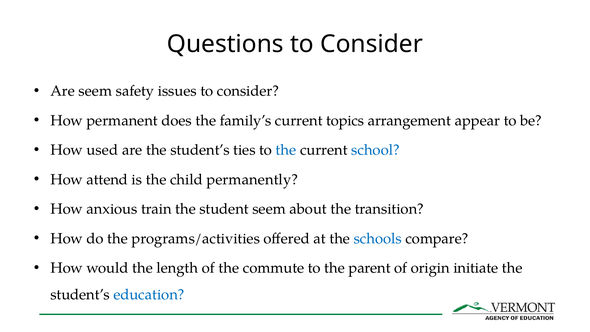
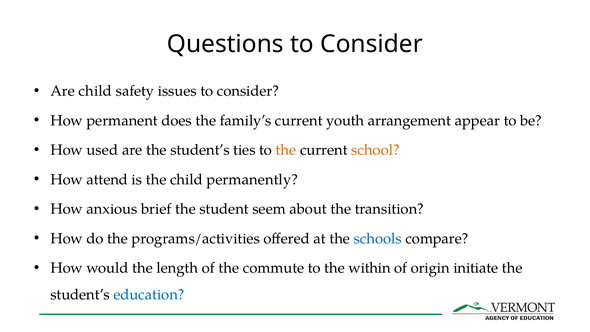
Are seem: seem -> child
topics: topics -> youth
the at (286, 150) colour: blue -> orange
school colour: blue -> orange
train: train -> brief
parent: parent -> within
